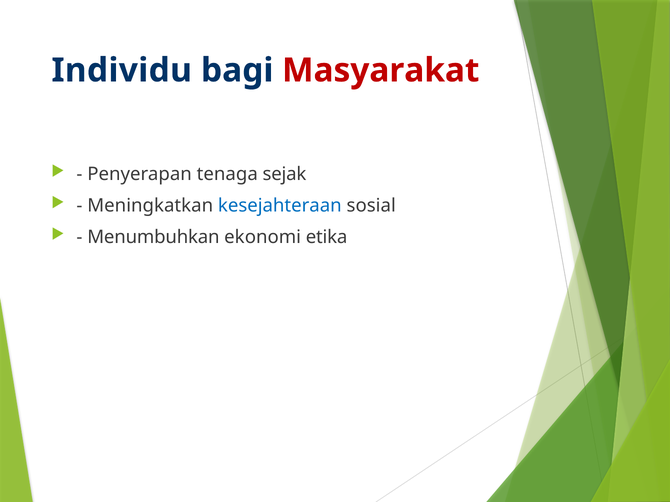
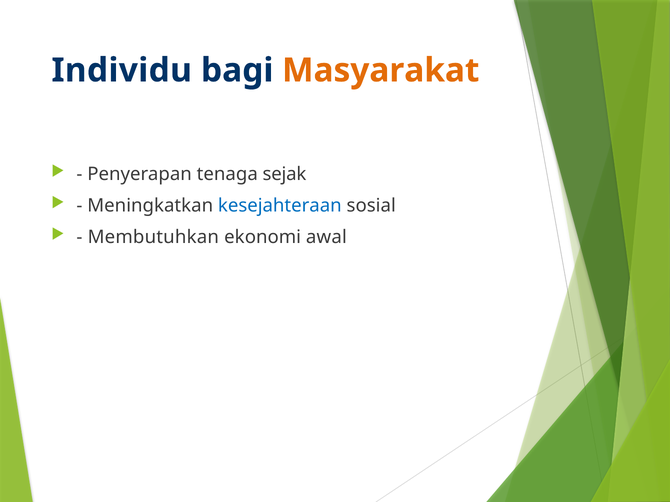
Masyarakat colour: red -> orange
Menumbuhkan: Menumbuhkan -> Membutuhkan
etika: etika -> awal
